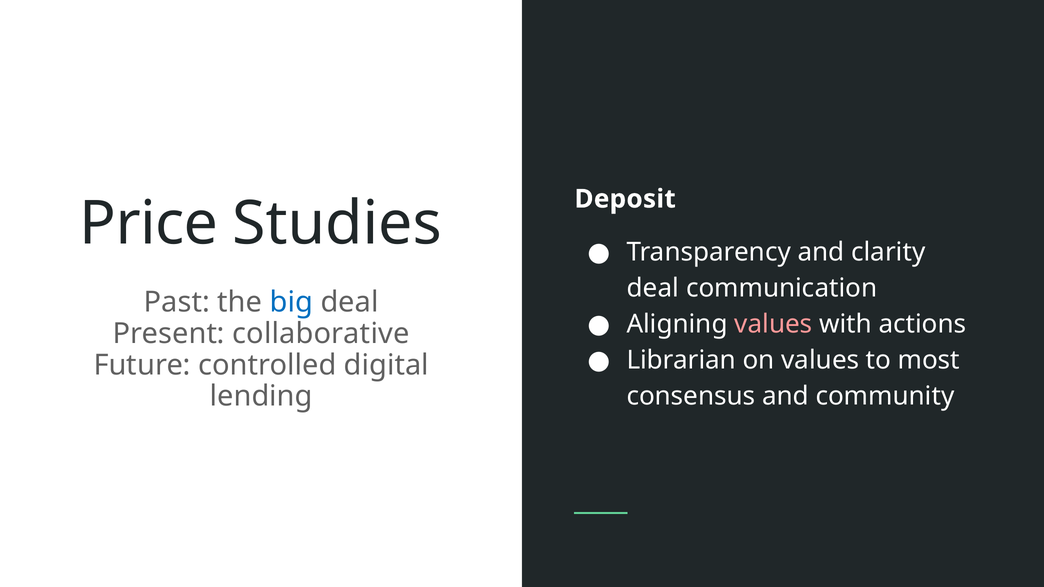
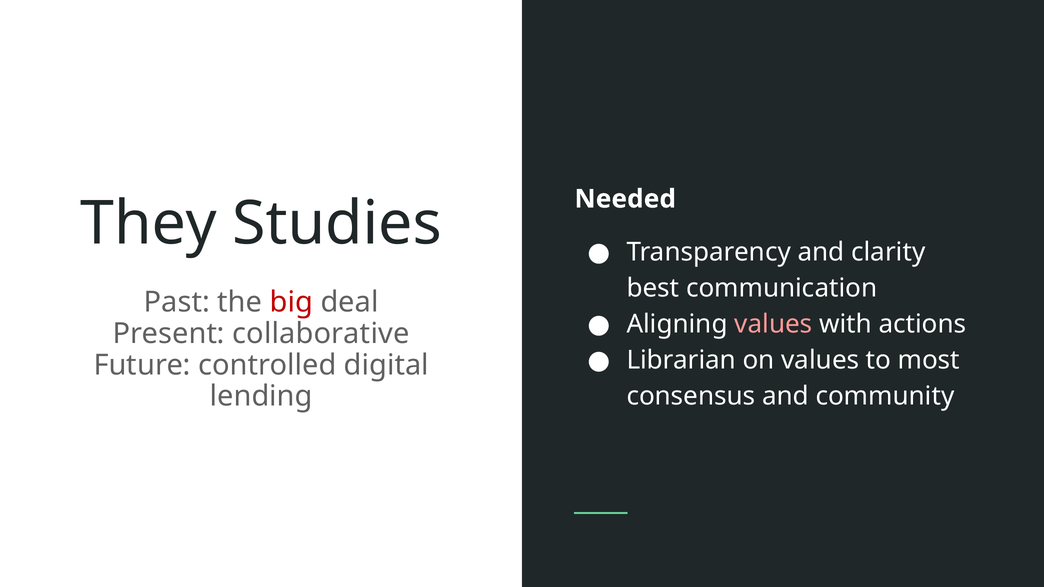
Price: Price -> They
Deposit: Deposit -> Needed
deal at (653, 288): deal -> best
big colour: blue -> red
